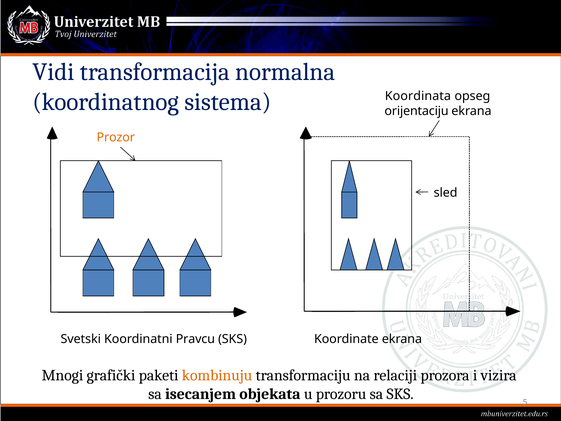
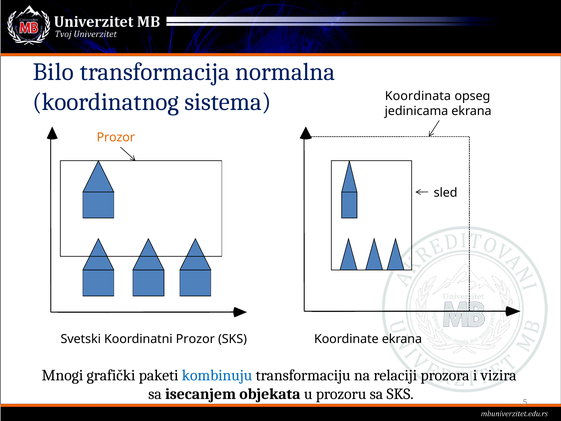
Vidi: Vidi -> Bilo
orijentaciju: orijentaciju -> jedinicama
Koordinatni Pravcu: Pravcu -> Prozor
kombinuju colour: orange -> blue
